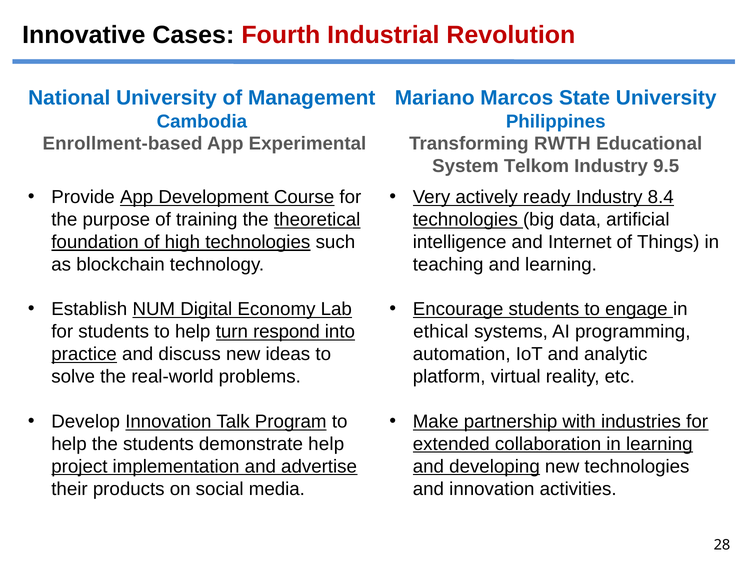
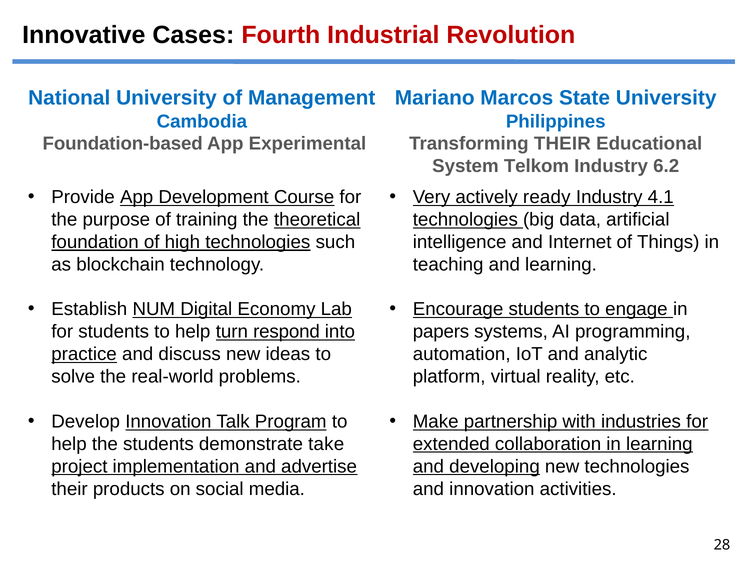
Enrollment-based: Enrollment-based -> Foundation-based
Transforming RWTH: RWTH -> THEIR
9.5: 9.5 -> 6.2
8.4: 8.4 -> 4.1
ethical: ethical -> papers
demonstrate help: help -> take
